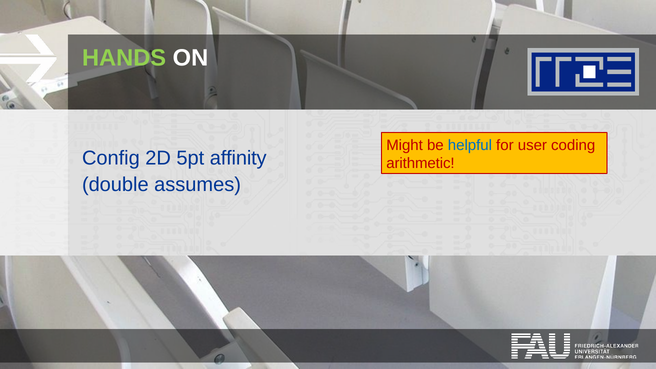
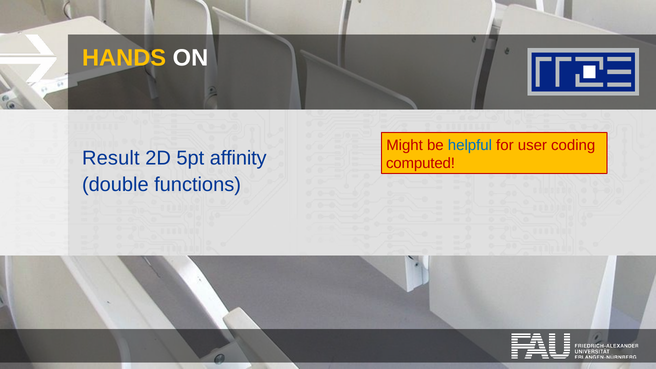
HANDS colour: light green -> yellow
Config: Config -> Result
arithmetic: arithmetic -> computed
assumes: assumes -> functions
